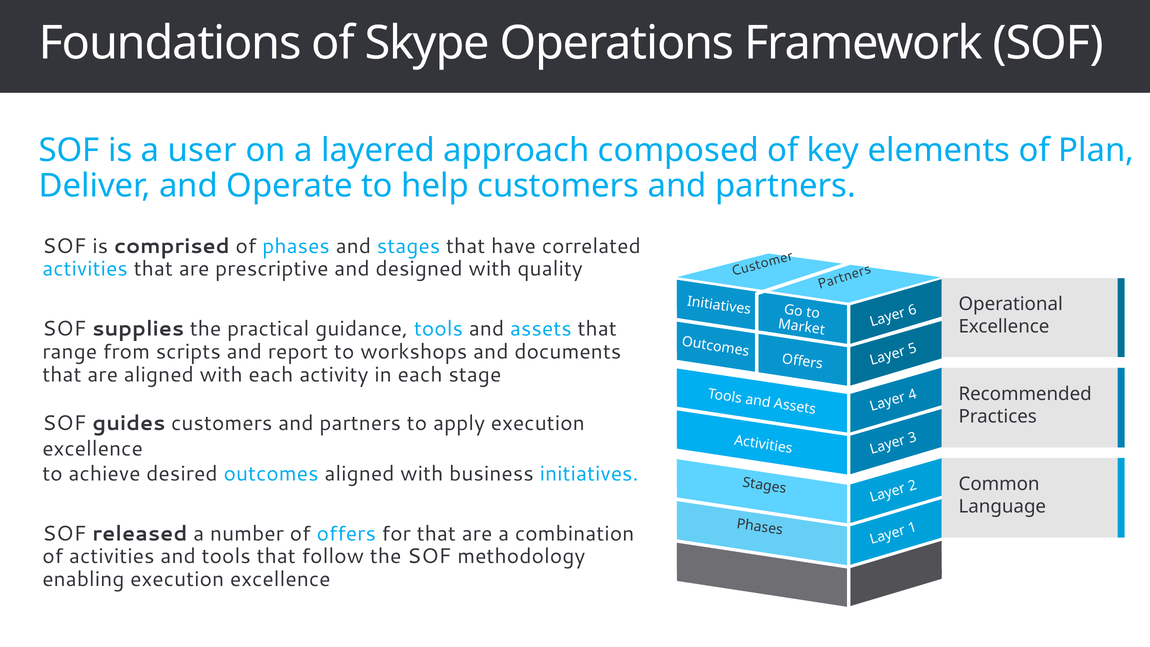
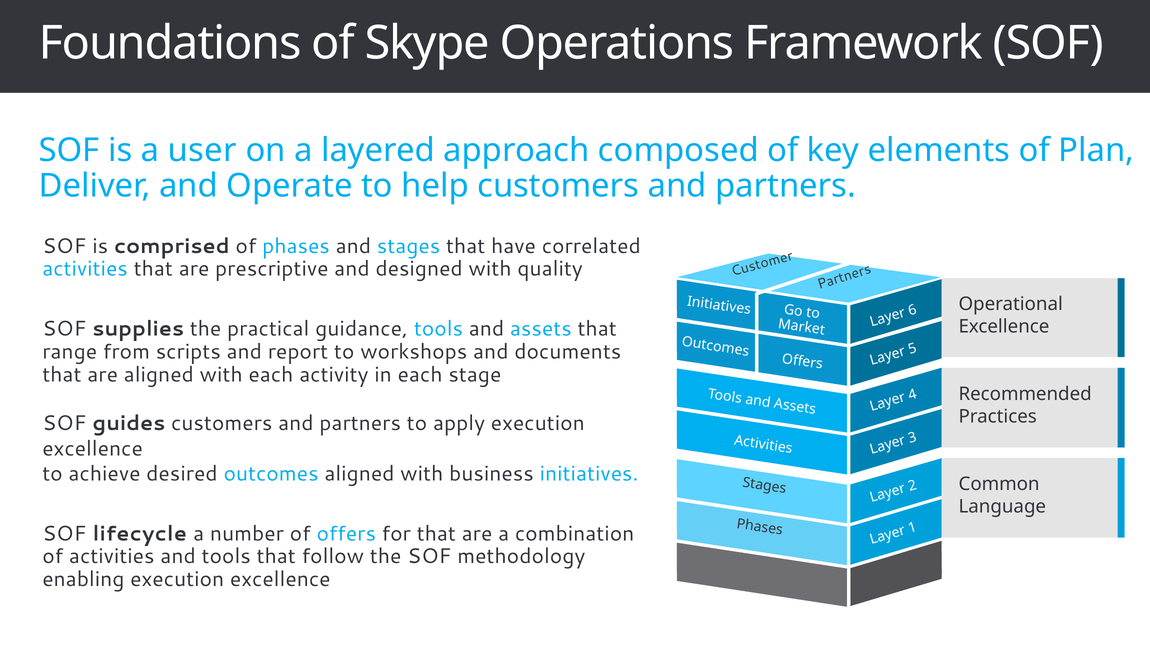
released: released -> lifecycle
